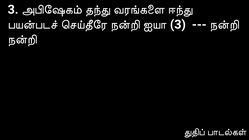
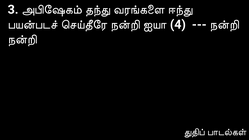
3 at (178, 25): 3 -> 4
